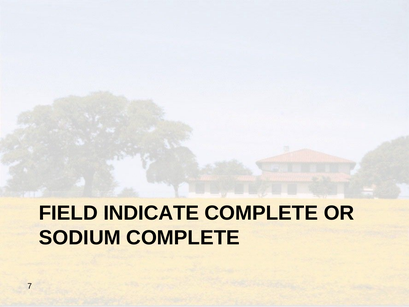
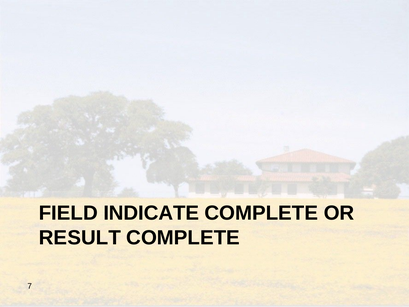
SODIUM: SODIUM -> RESULT
